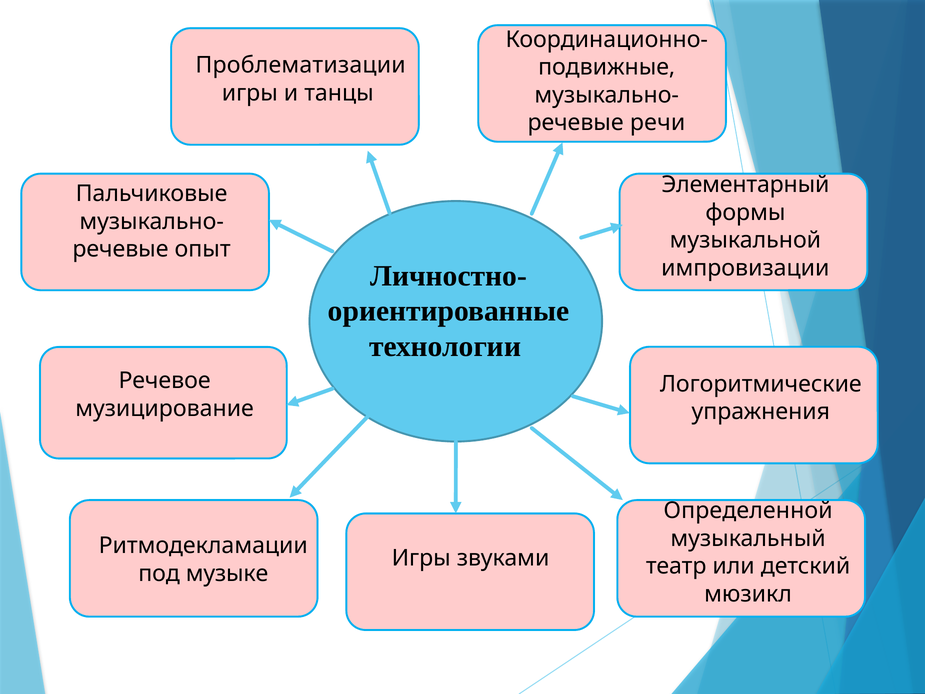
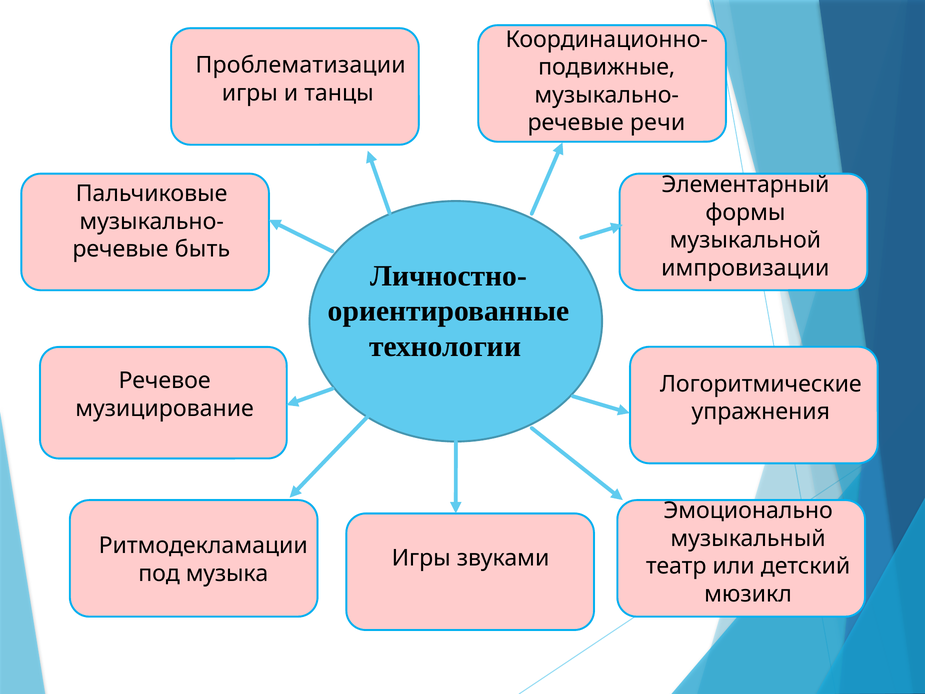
опыт: опыт -> быть
Определенной: Определенной -> Эмоционально
музыке: музыке -> музыка
